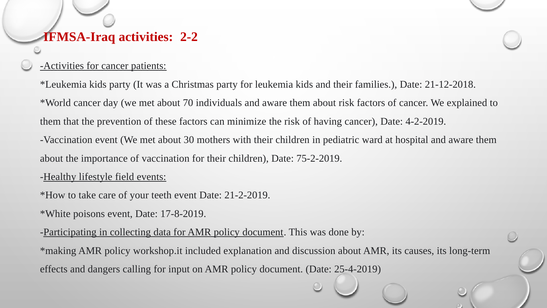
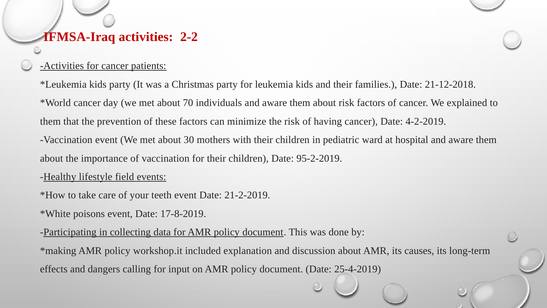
75-2-2019: 75-2-2019 -> 95-2-2019
